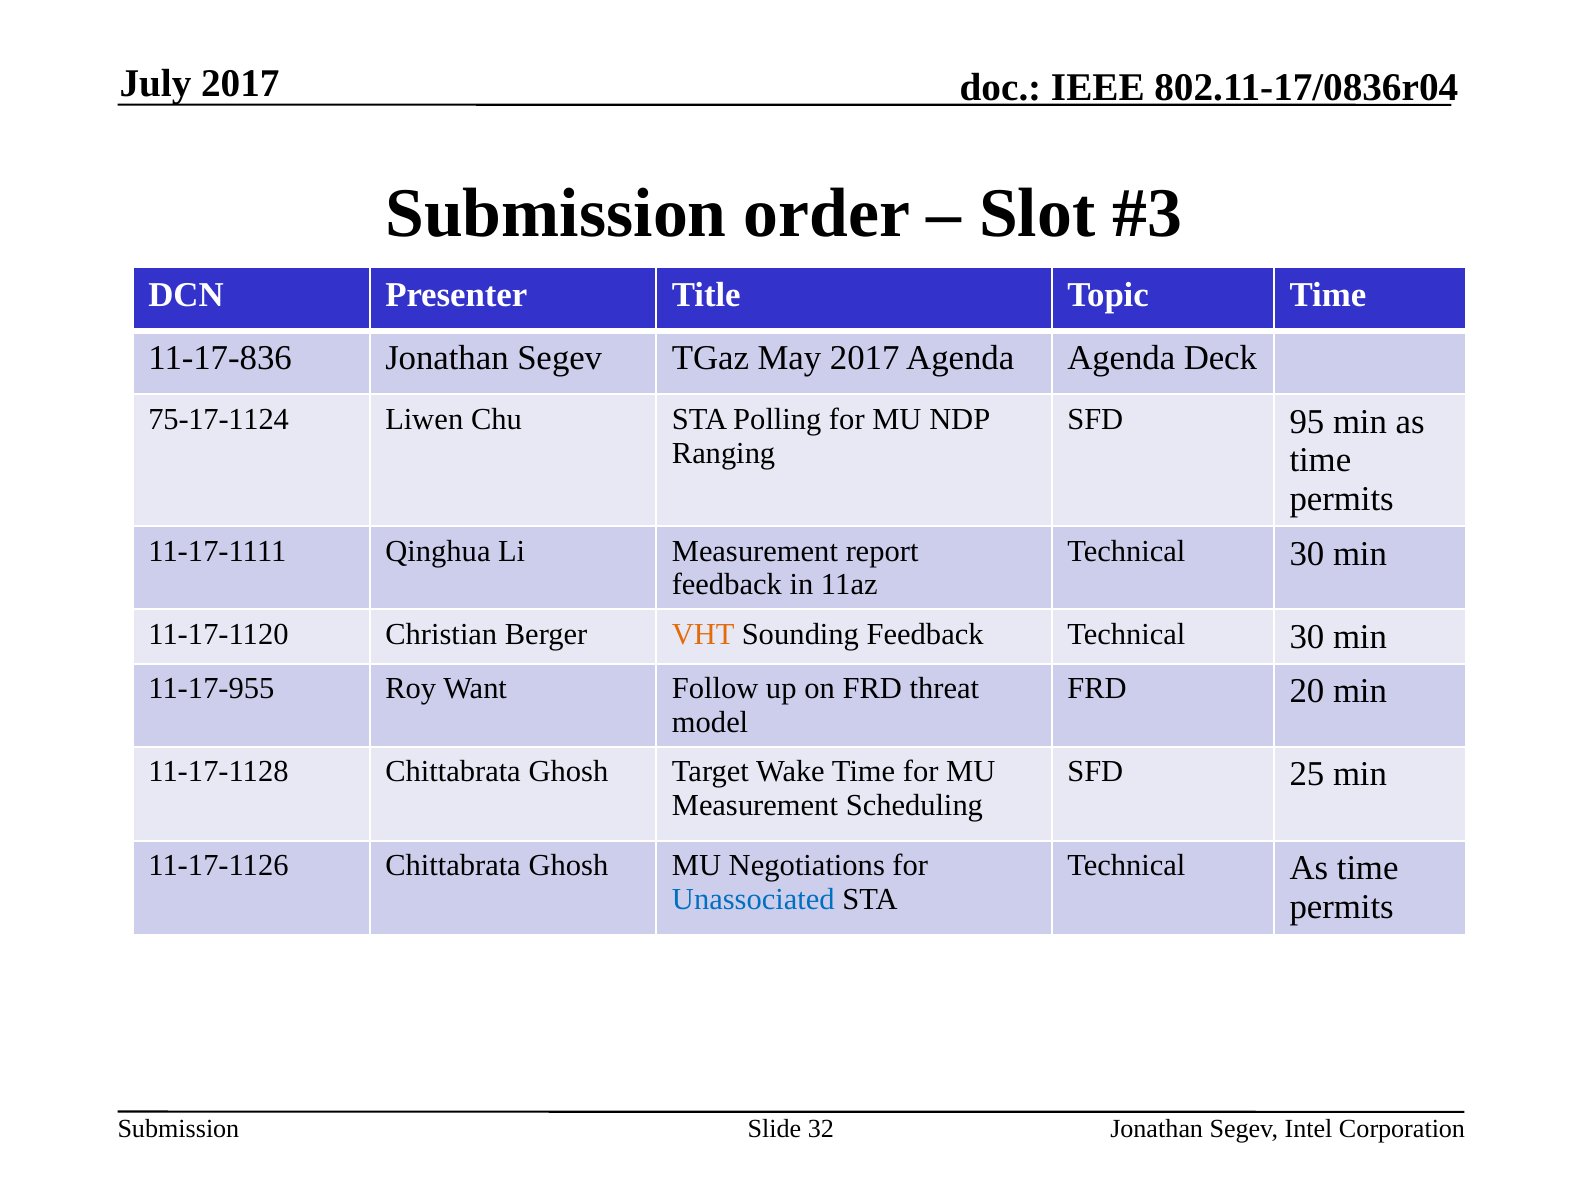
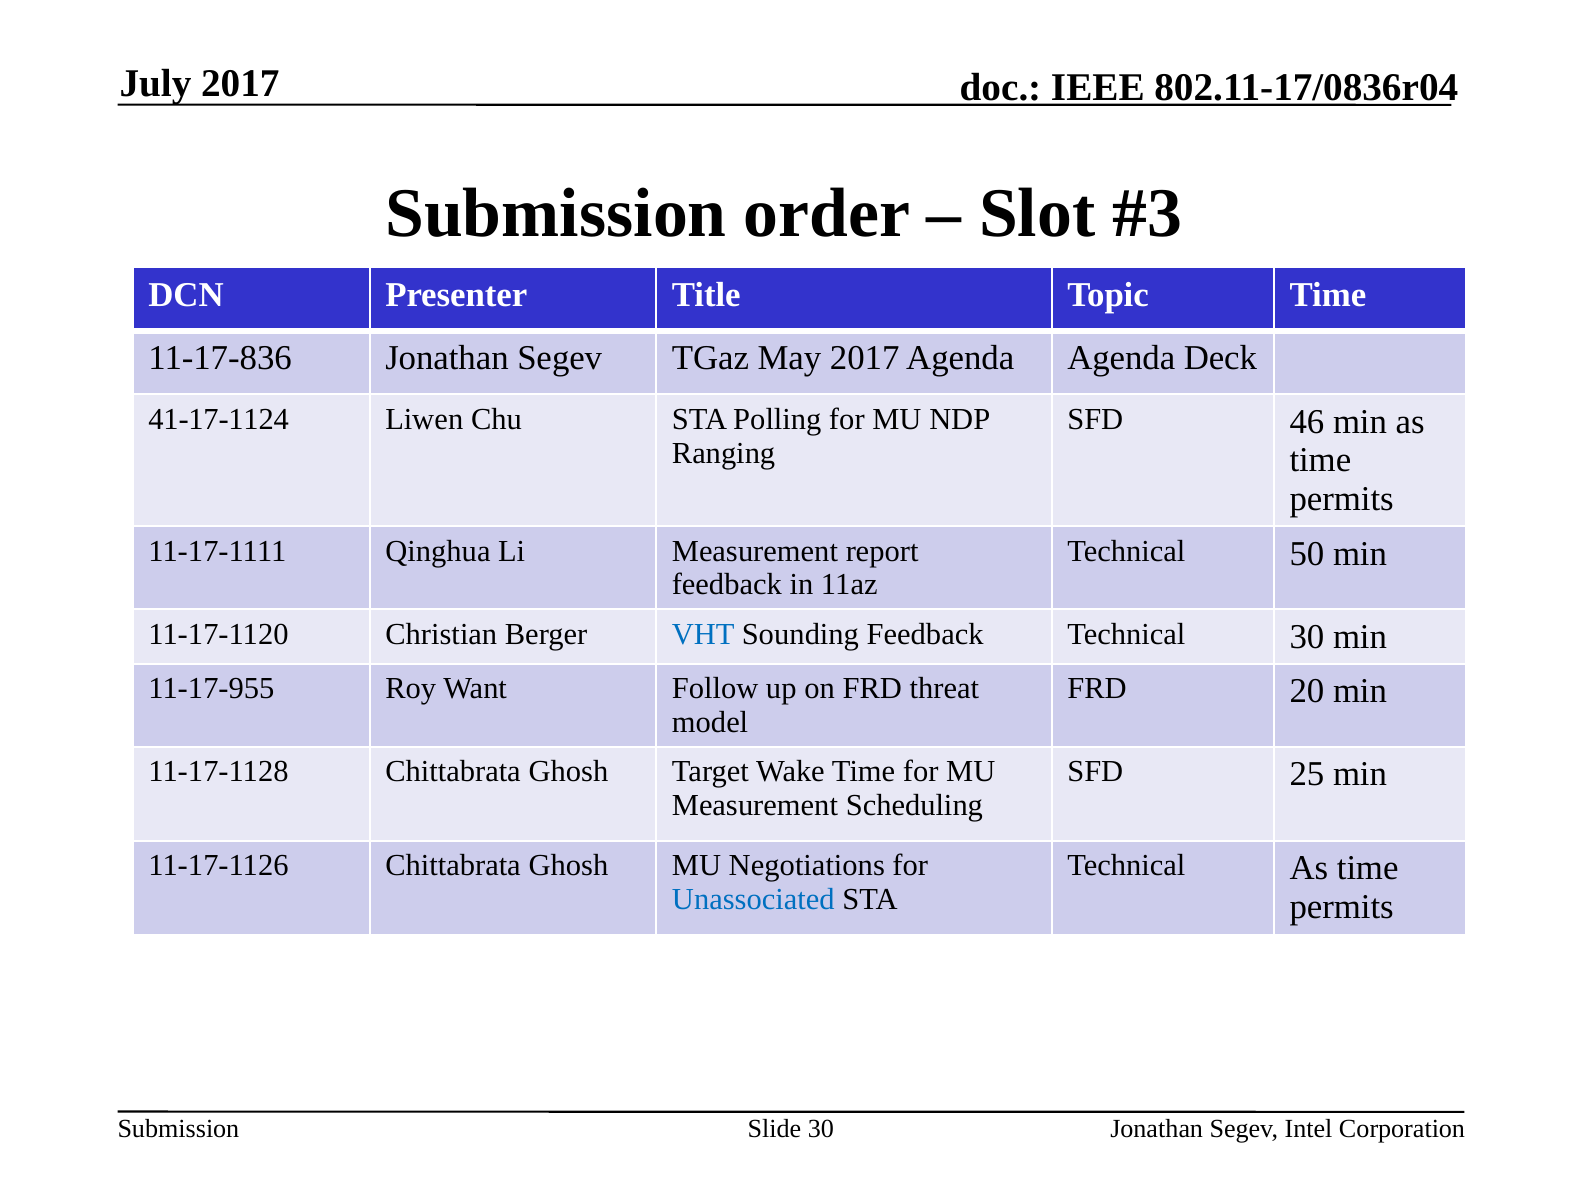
75-17-1124: 75-17-1124 -> 41-17-1124
95: 95 -> 46
30 at (1307, 553): 30 -> 50
VHT colour: orange -> blue
Slide 32: 32 -> 30
